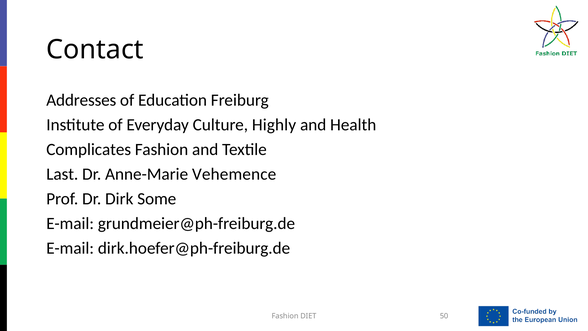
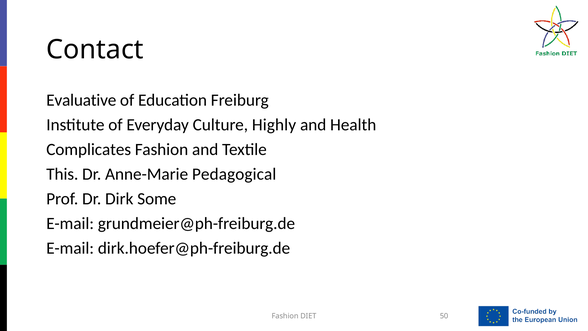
Addresses: Addresses -> Evaluative
Last: Last -> This
Vehemence: Vehemence -> Pedagogical
